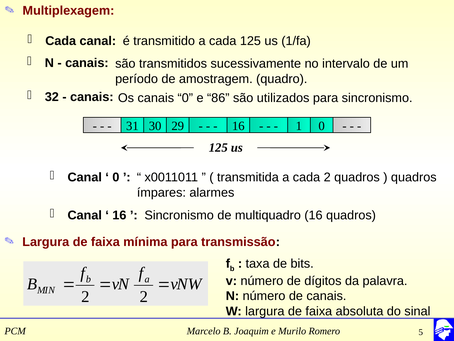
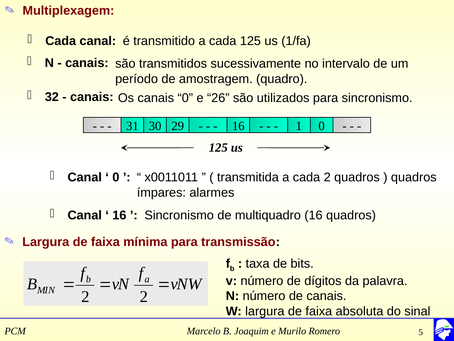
86: 86 -> 26
